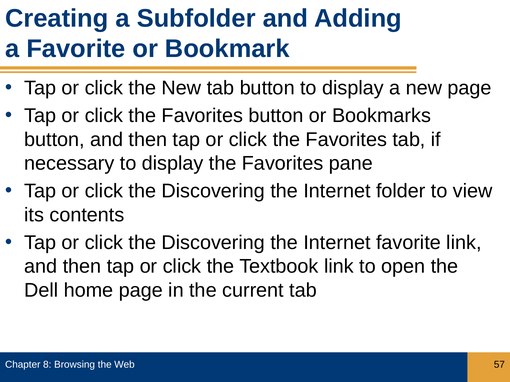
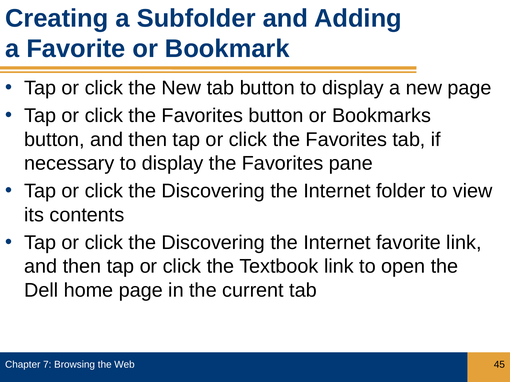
8: 8 -> 7
57: 57 -> 45
